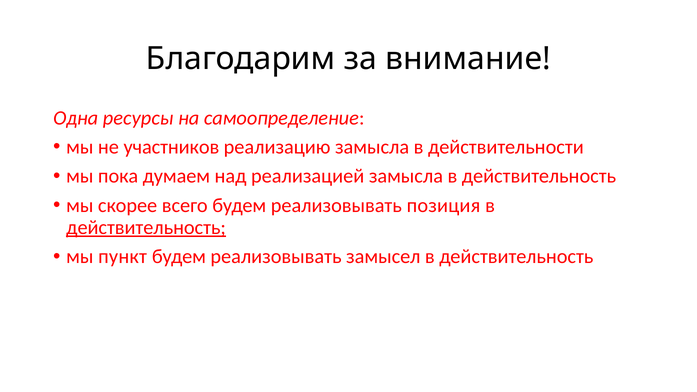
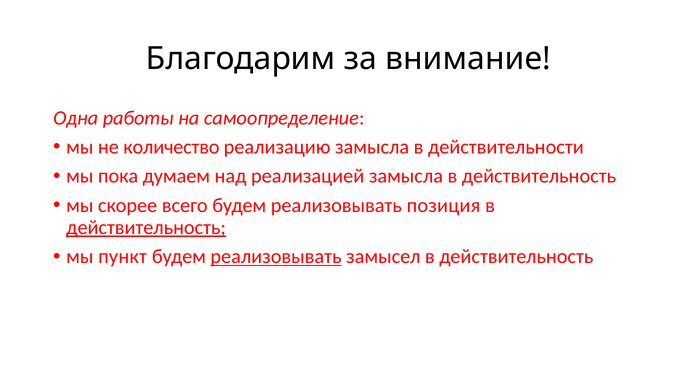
ресурсы: ресурсы -> работы
участников: участников -> количество
реализовывать at (276, 257) underline: none -> present
